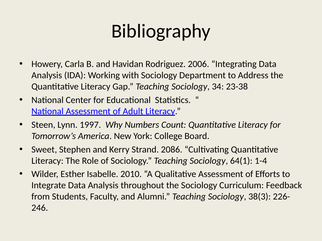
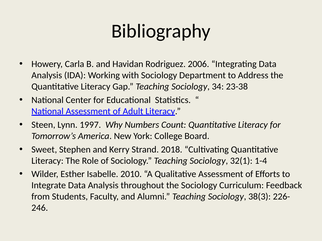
2086: 2086 -> 2018
64(1: 64(1 -> 32(1
